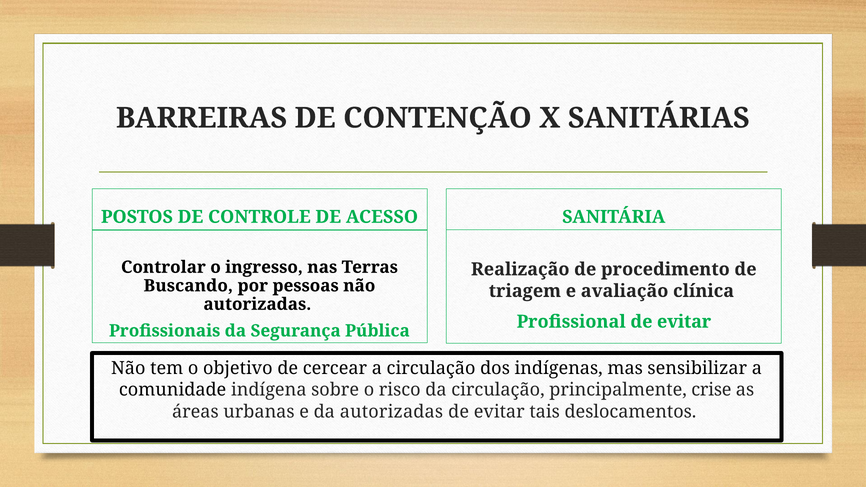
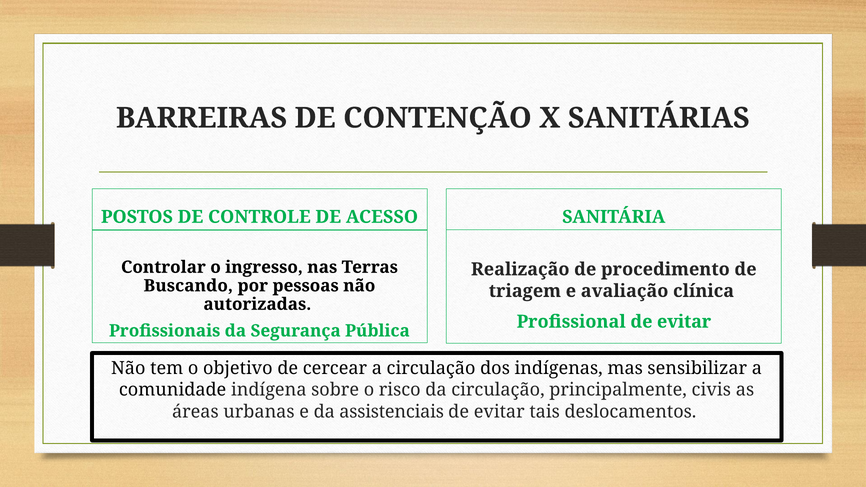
crise: crise -> civis
da autorizadas: autorizadas -> assistenciais
